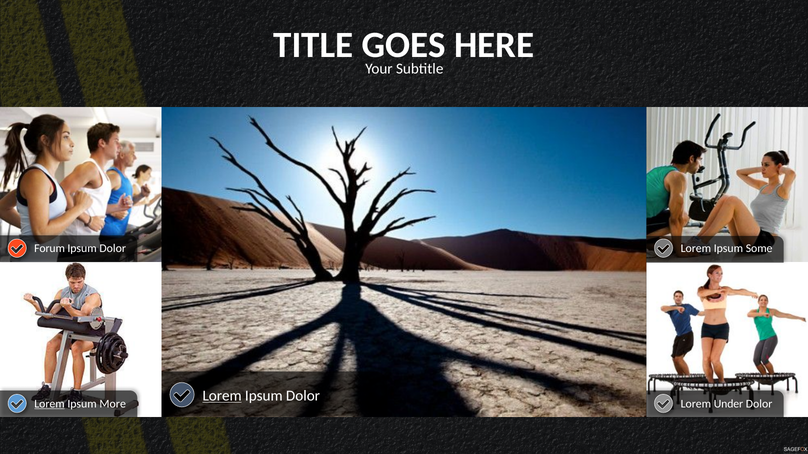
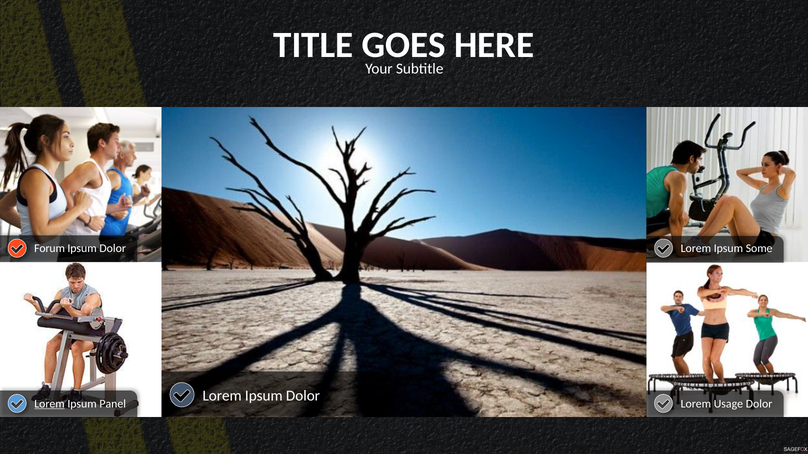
Lorem at (222, 396) underline: present -> none
More: More -> Panel
Under: Under -> Usage
